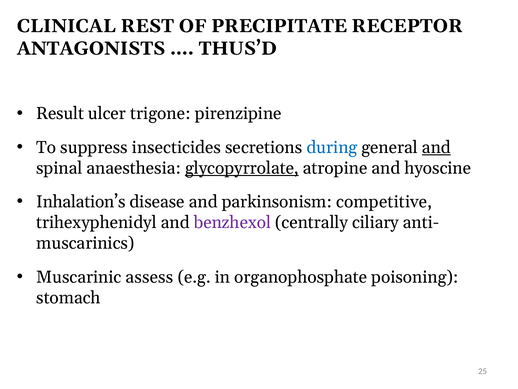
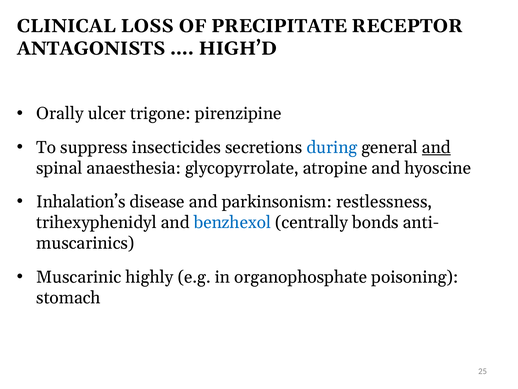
REST: REST -> LOSS
THUS’D: THUS’D -> HIGH’D
Result: Result -> Orally
glycopyrrolate underline: present -> none
competitive: competitive -> restlessness
benzhexol colour: purple -> blue
ciliary: ciliary -> bonds
assess: assess -> highly
